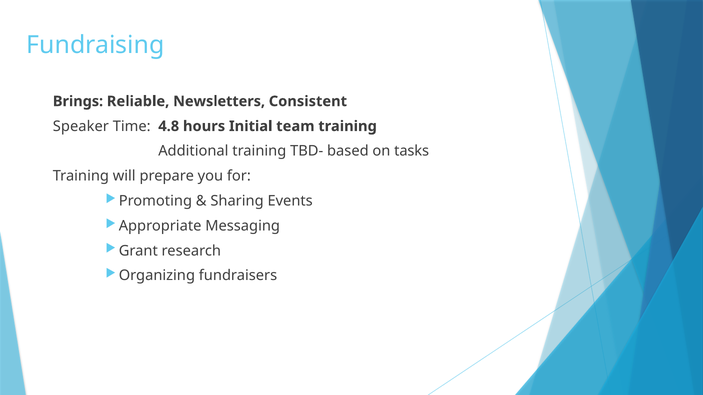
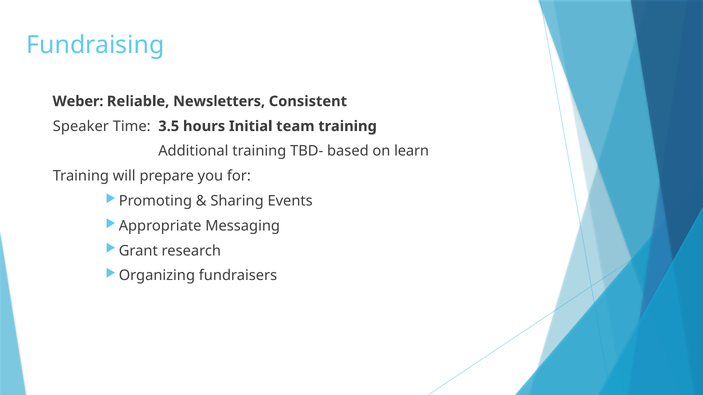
Brings: Brings -> Weber
4.8: 4.8 -> 3.5
tasks: tasks -> learn
